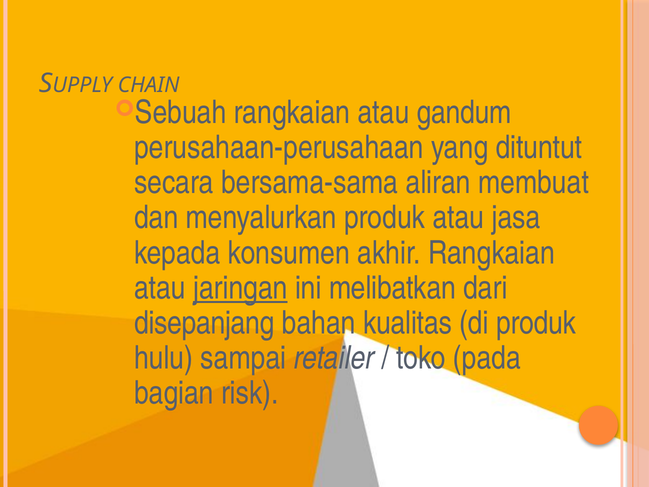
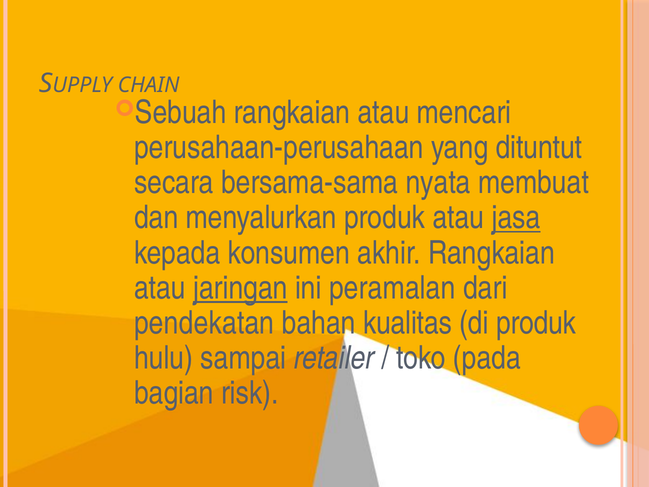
gandum: gandum -> mencari
aliran: aliran -> nyata
jasa underline: none -> present
melibatkan: melibatkan -> peramalan
disepanjang: disepanjang -> pendekatan
